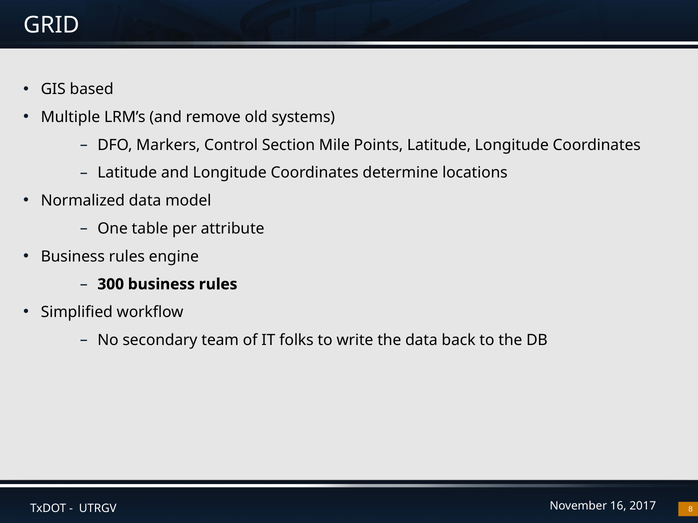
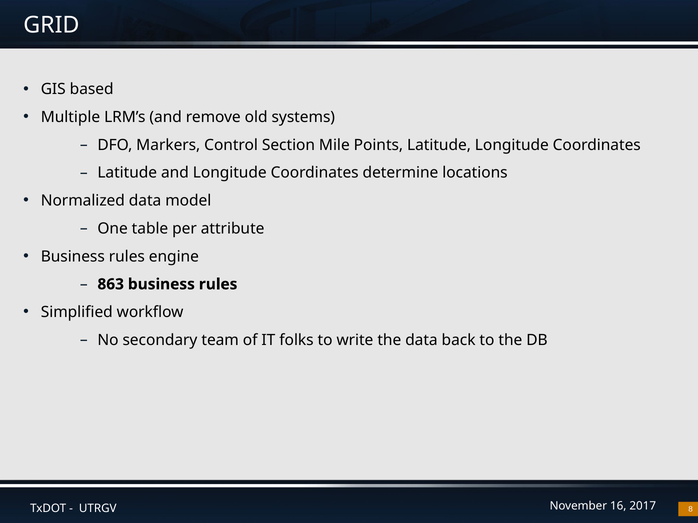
300: 300 -> 863
